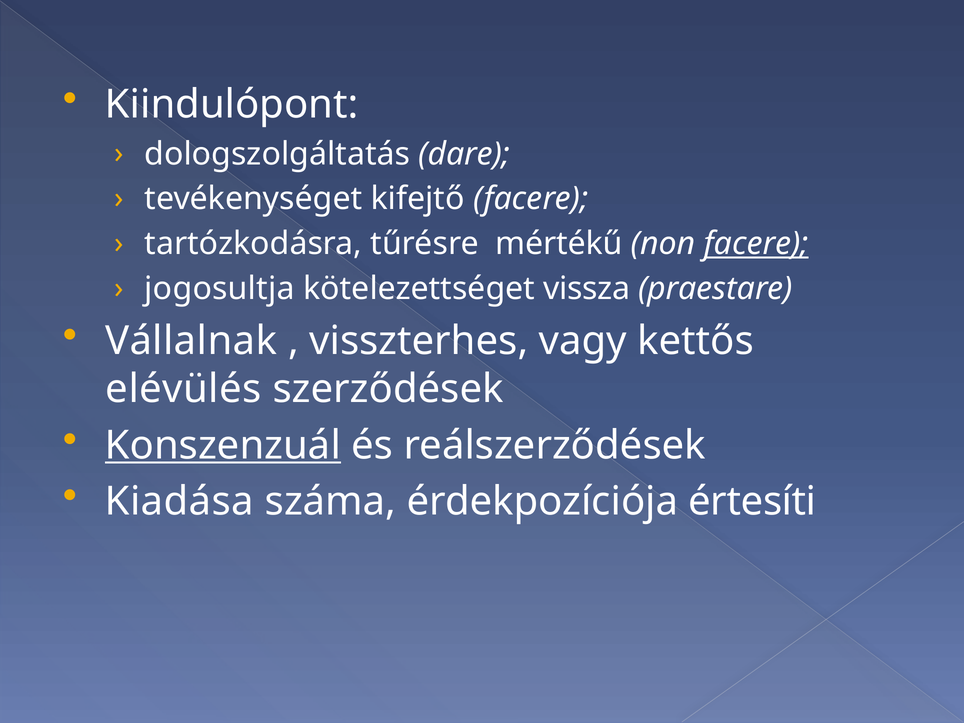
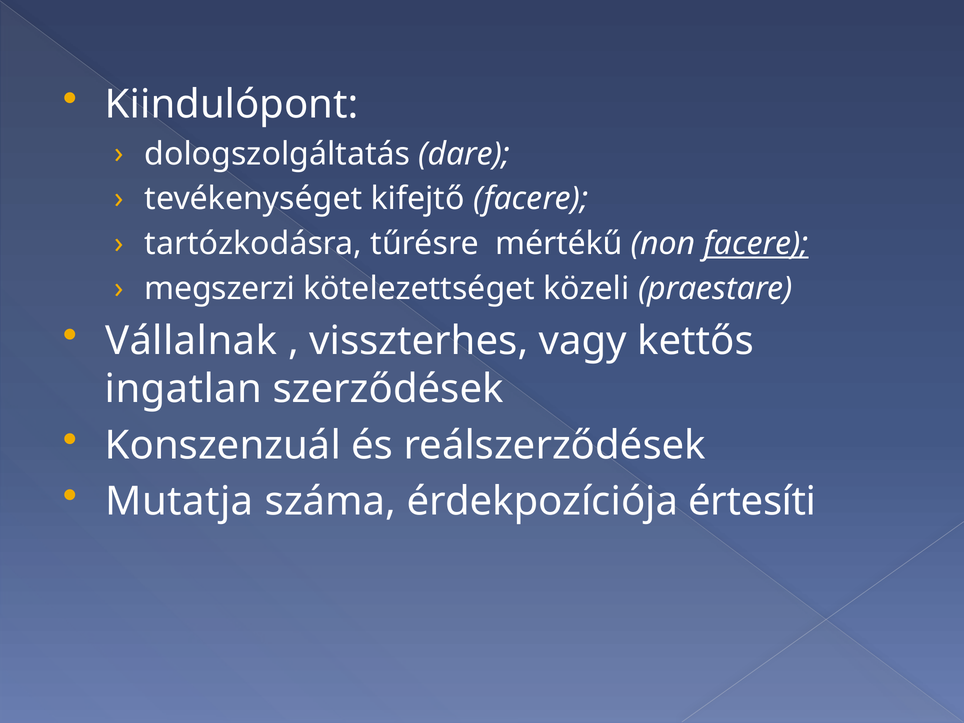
jogosultja: jogosultja -> megszerzi
vissza: vissza -> közeli
elévülés: elévülés -> ingatlan
Konszenzuál underline: present -> none
Kiadása: Kiadása -> Mutatja
